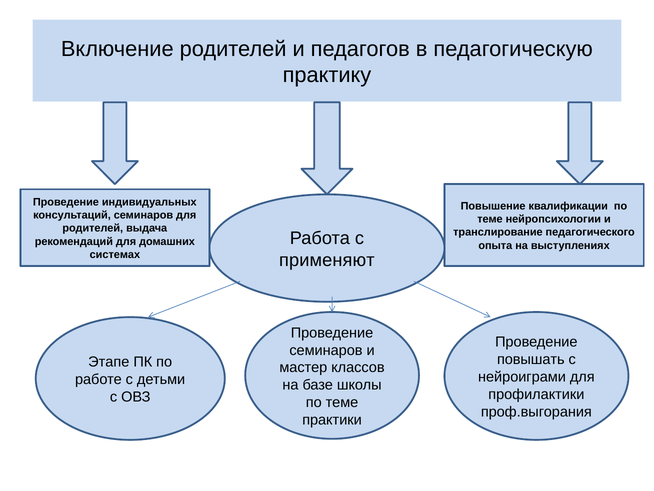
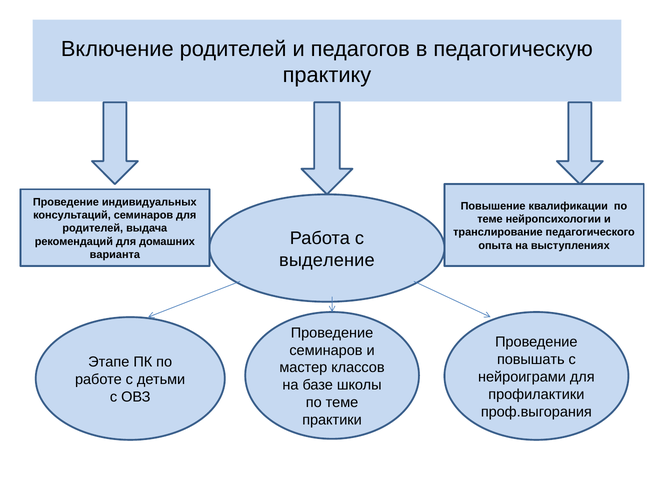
системах: системах -> варианта
применяют: применяют -> выделение
